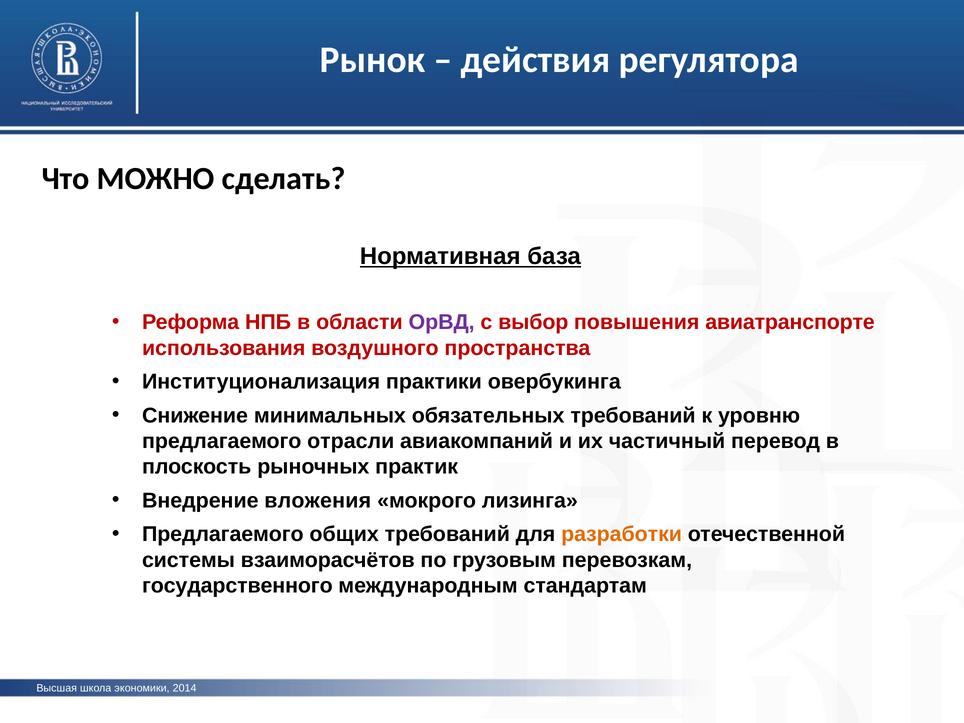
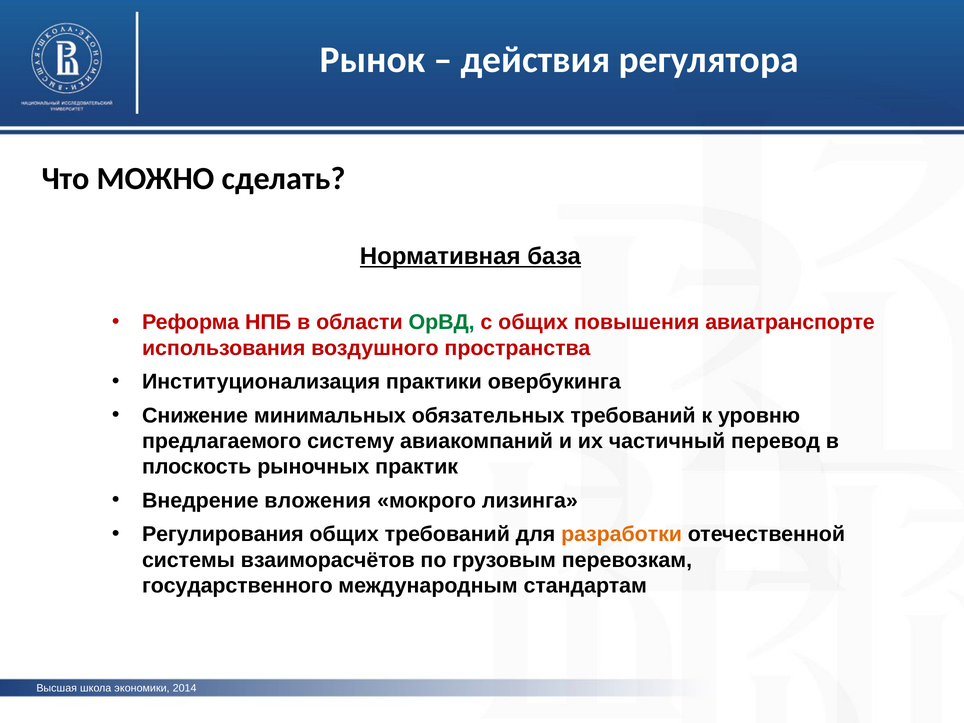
ОрВД colour: purple -> green
с выбор: выбор -> общих
отрасли: отрасли -> систему
Предлагаемого at (223, 534): Предлагаемого -> Регулирования
